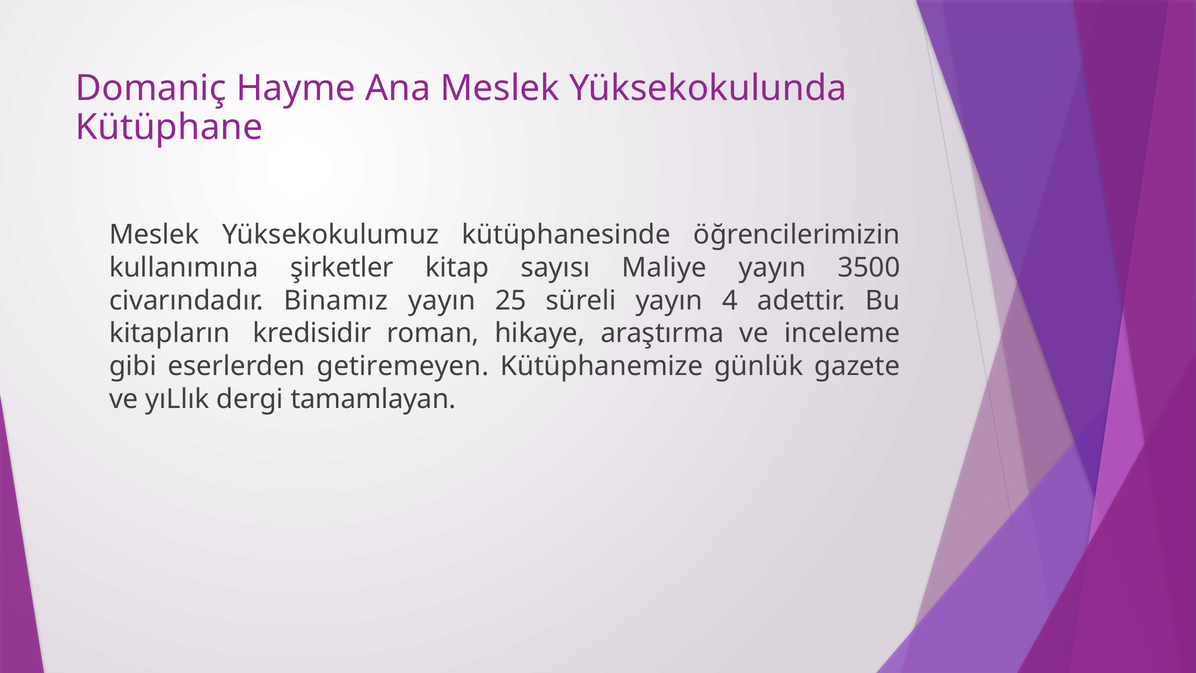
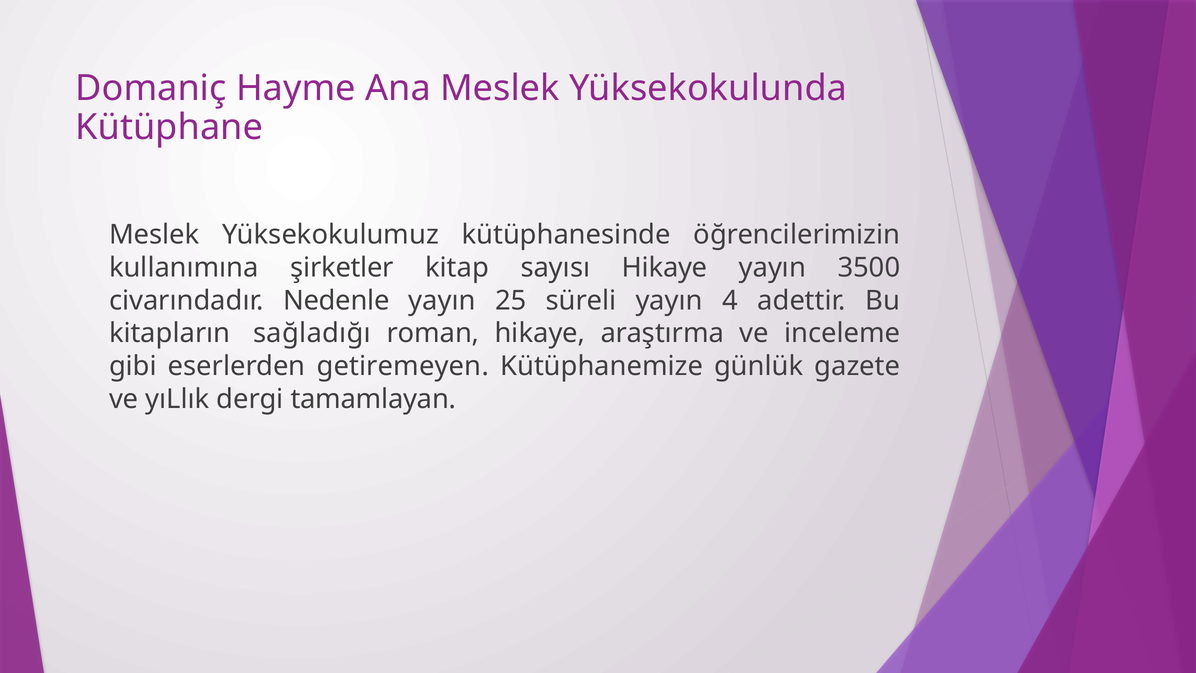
sayısı Maliye: Maliye -> Hikaye
Binamız: Binamız -> Nedenle
kredisidir: kredisidir -> sağladığı
